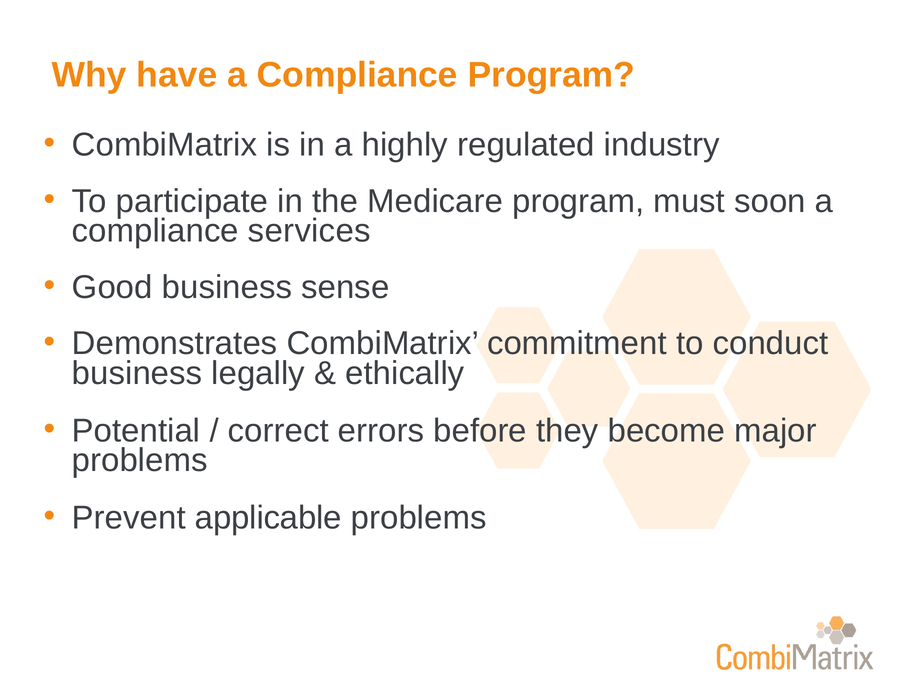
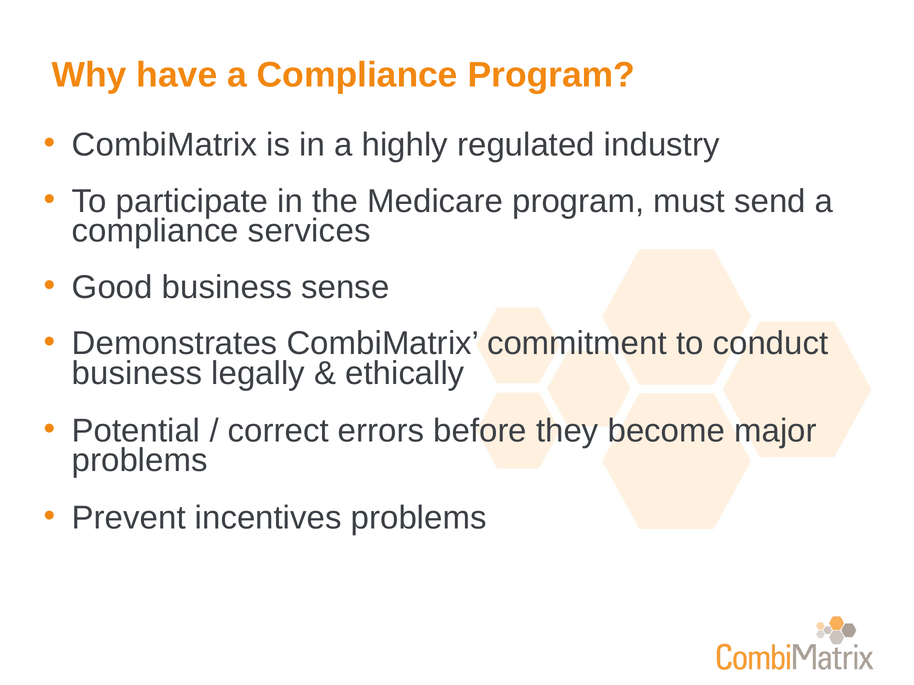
soon: soon -> send
applicable: applicable -> incentives
